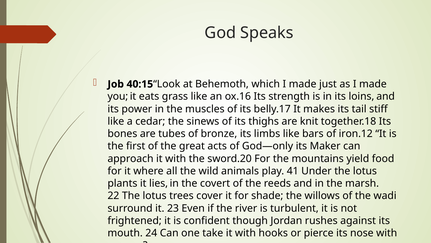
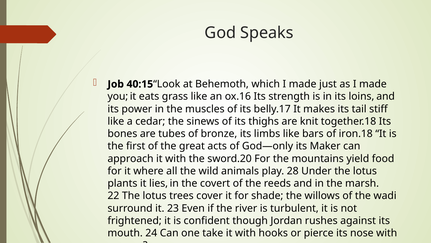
iron.12: iron.12 -> iron.18
41: 41 -> 28
